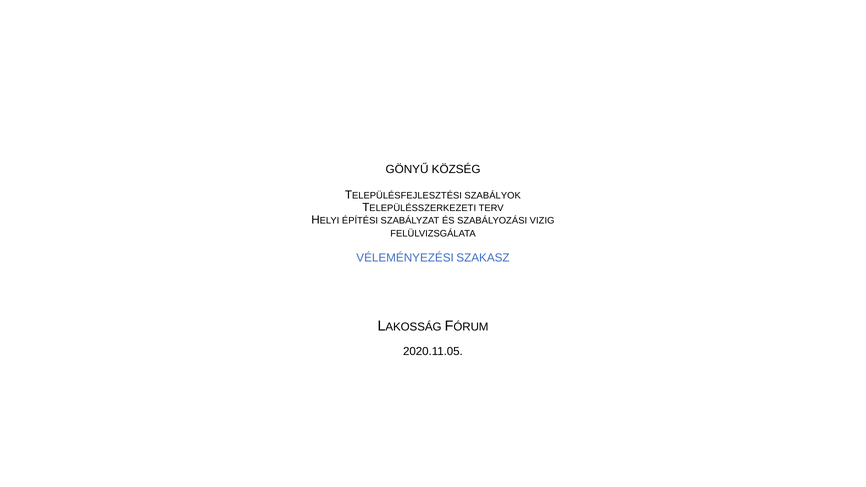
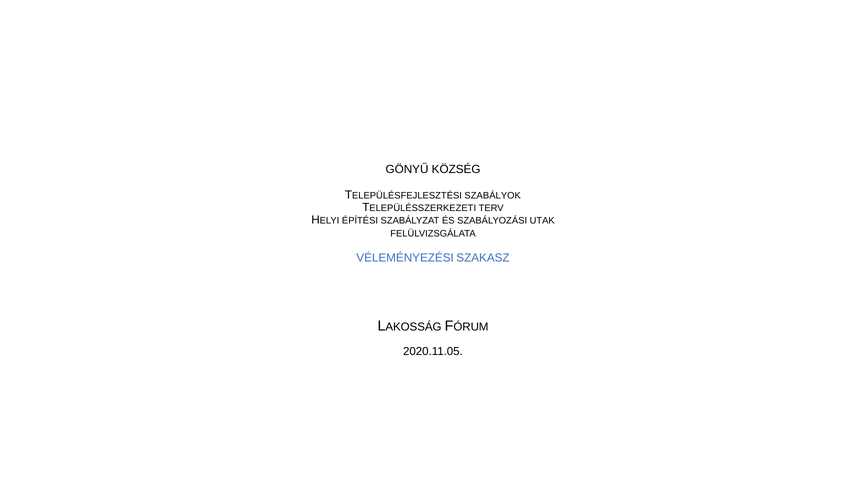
VIZIG: VIZIG -> UTAK
